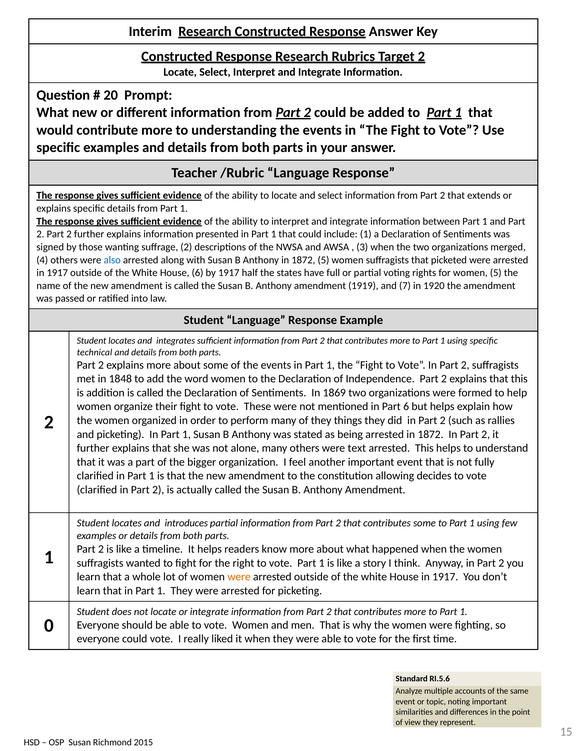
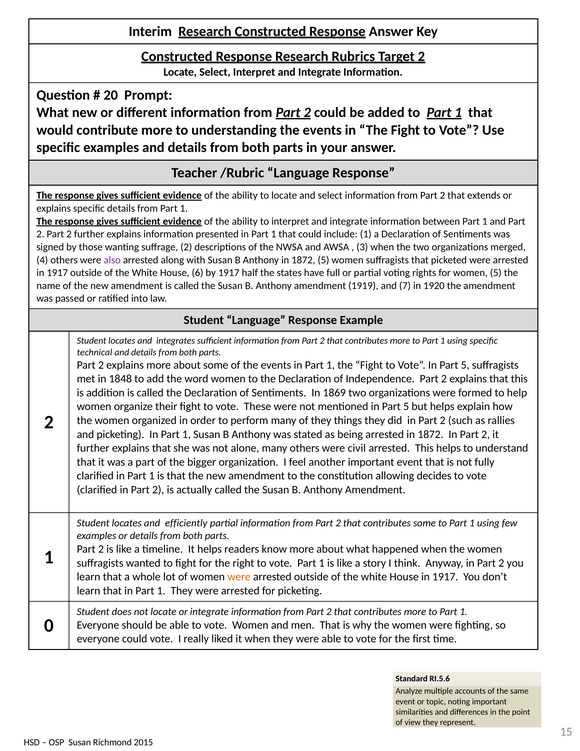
also colour: blue -> purple
Vote In Part 2: 2 -> 5
mentioned in Part 6: 6 -> 5
text: text -> civil
introduces: introduces -> efficiently
